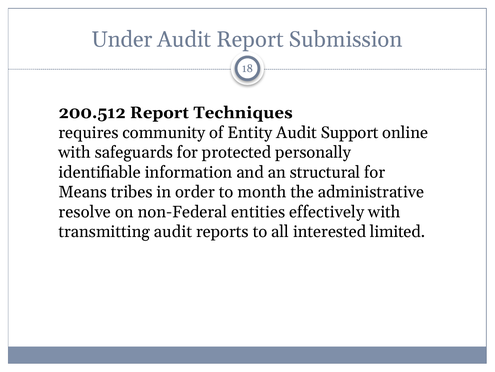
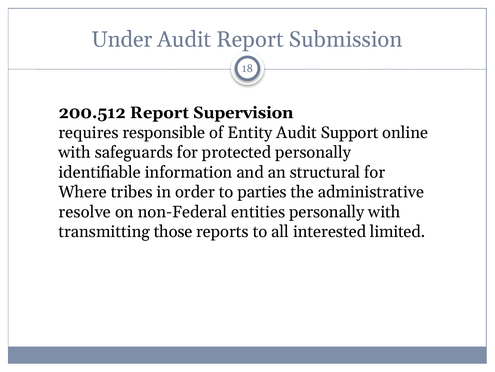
Techniques: Techniques -> Supervision
community: community -> responsible
Means: Means -> Where
month: month -> parties
entities effectively: effectively -> personally
transmitting audit: audit -> those
